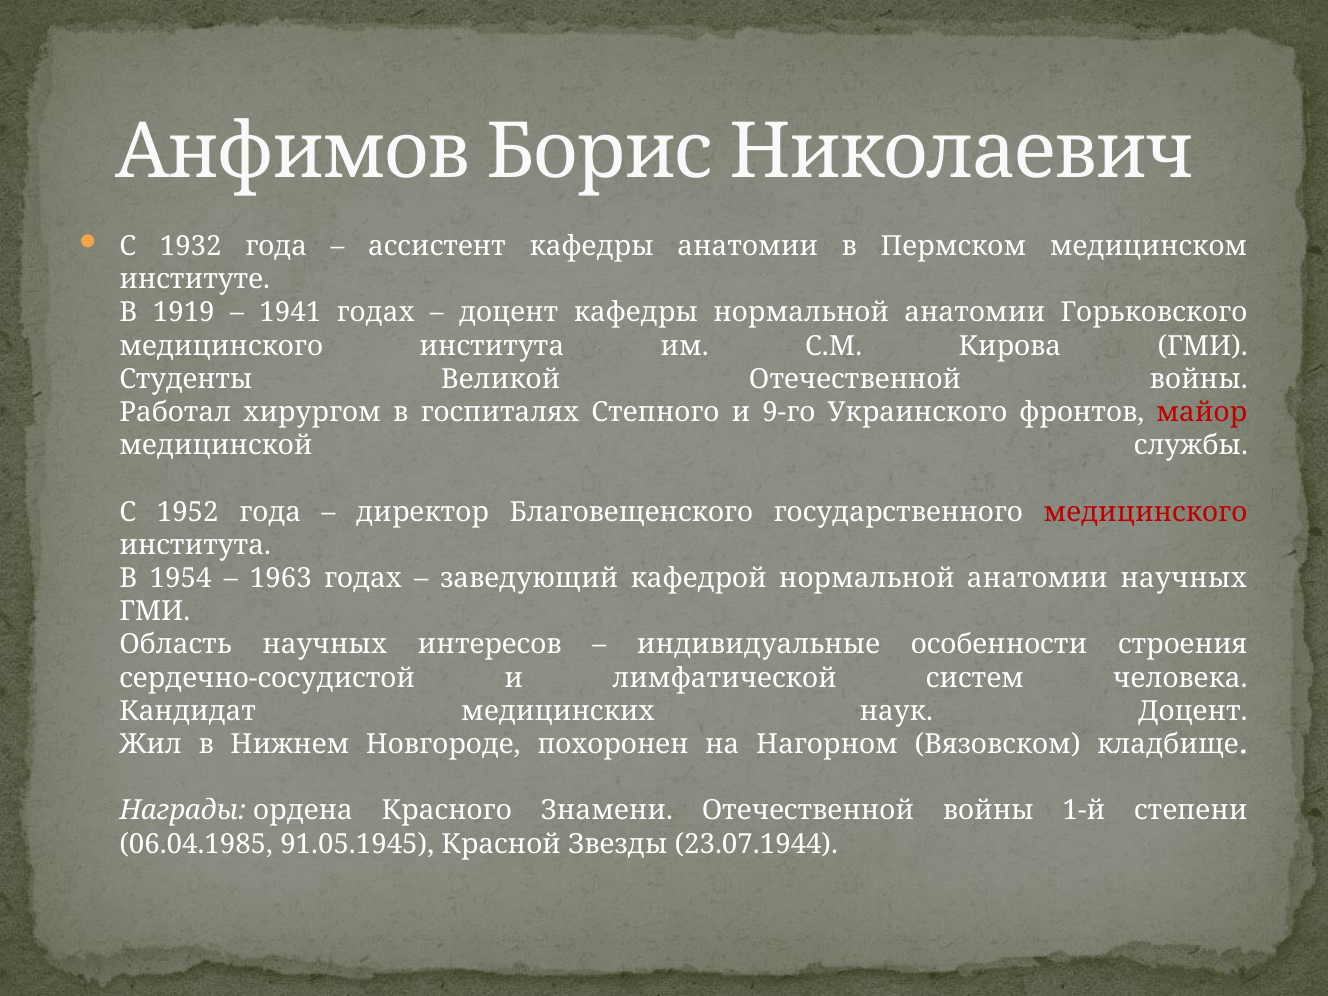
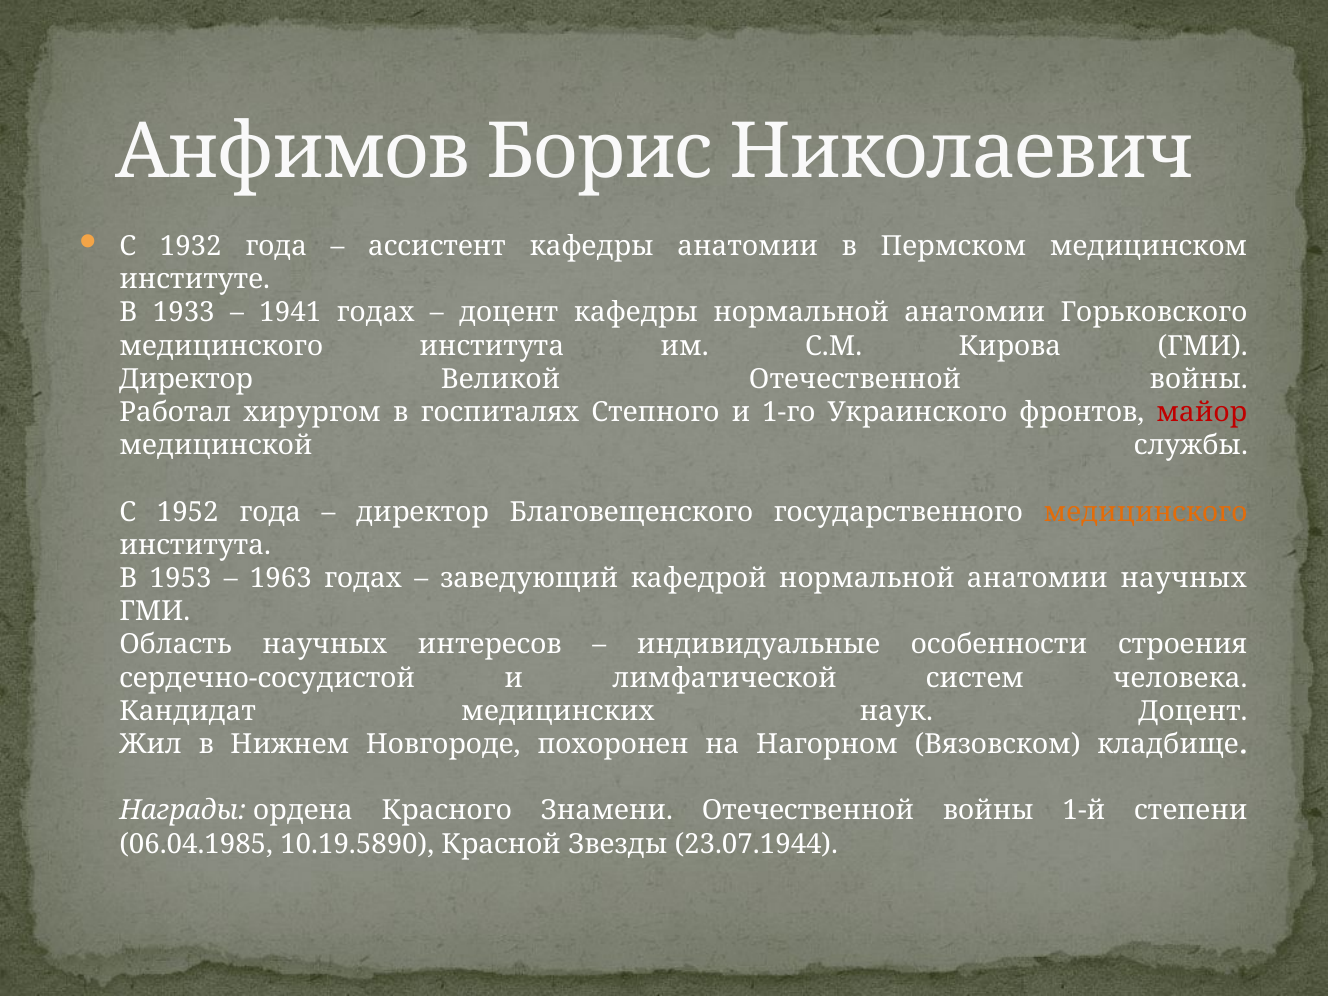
1919: 1919 -> 1933
Студенты at (186, 379): Студенты -> Директор
9-го: 9-го -> 1-го
медицинского at (1145, 512) colour: red -> orange
1954: 1954 -> 1953
91.05.1945: 91.05.1945 -> 10.19.5890
